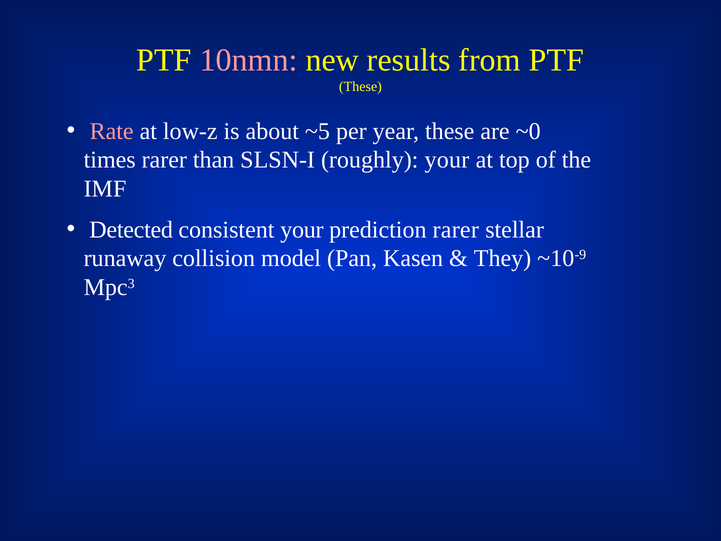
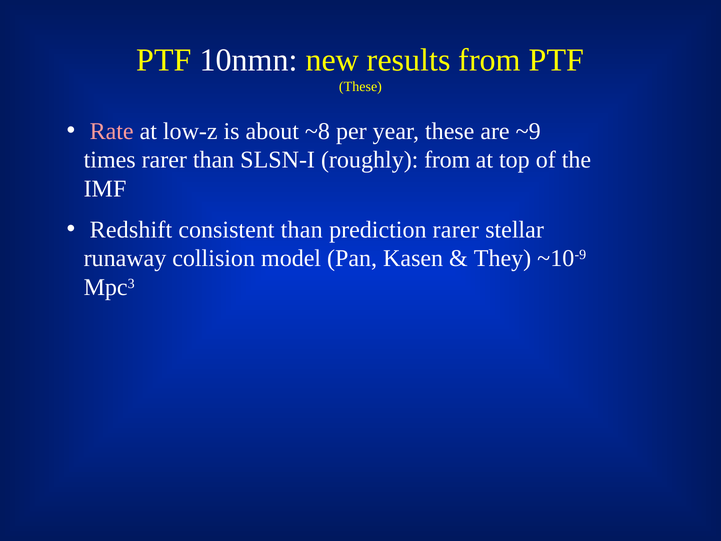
10nmn colour: pink -> white
~5: ~5 -> ~8
~0: ~0 -> ~9
roughly your: your -> from
Detected: Detected -> Redshift
consistent your: your -> than
